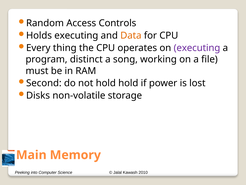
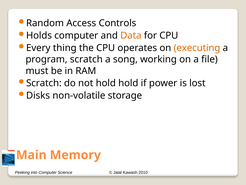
Holds executing: executing -> computer
executing at (197, 48) colour: purple -> orange
program distinct: distinct -> scratch
Second at (44, 83): Second -> Scratch
